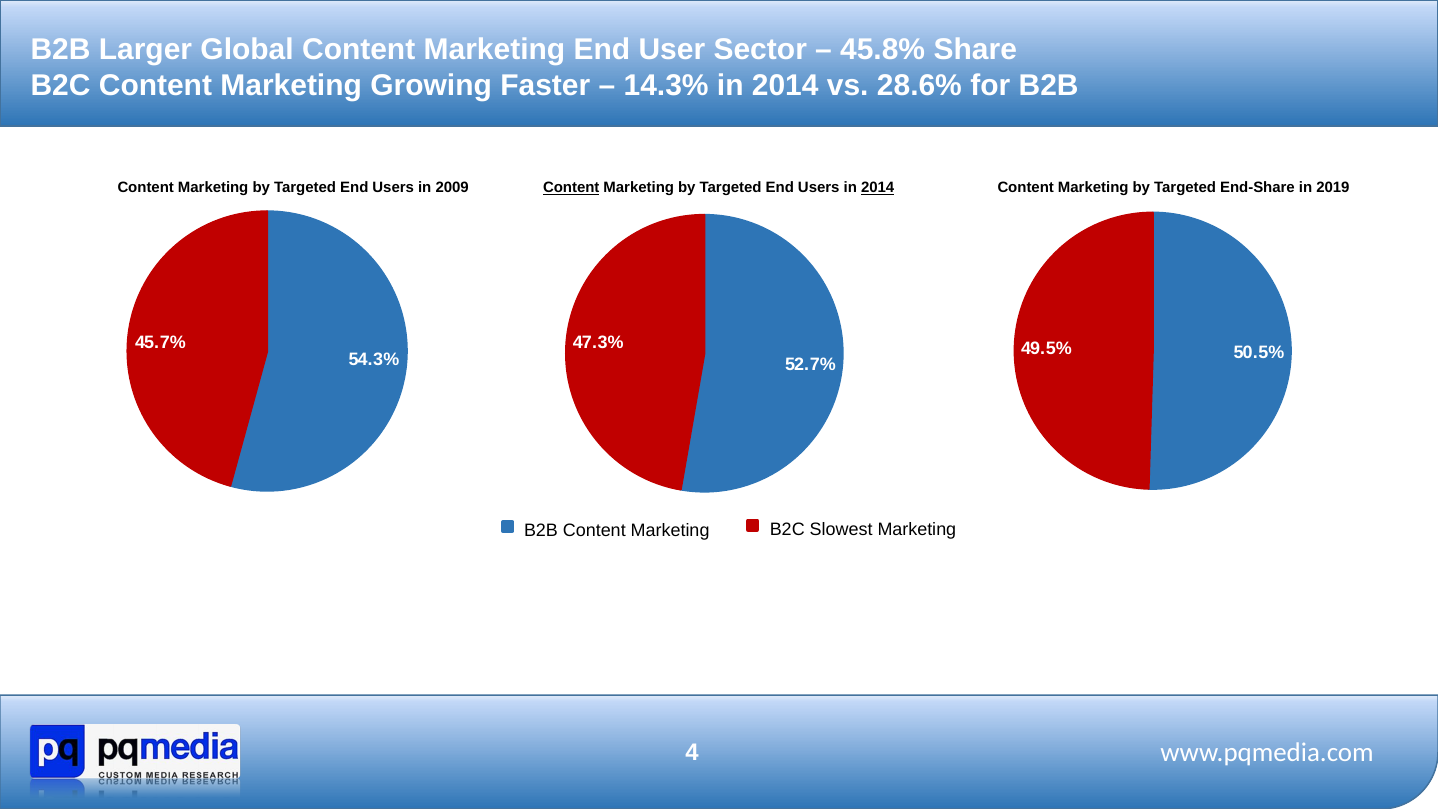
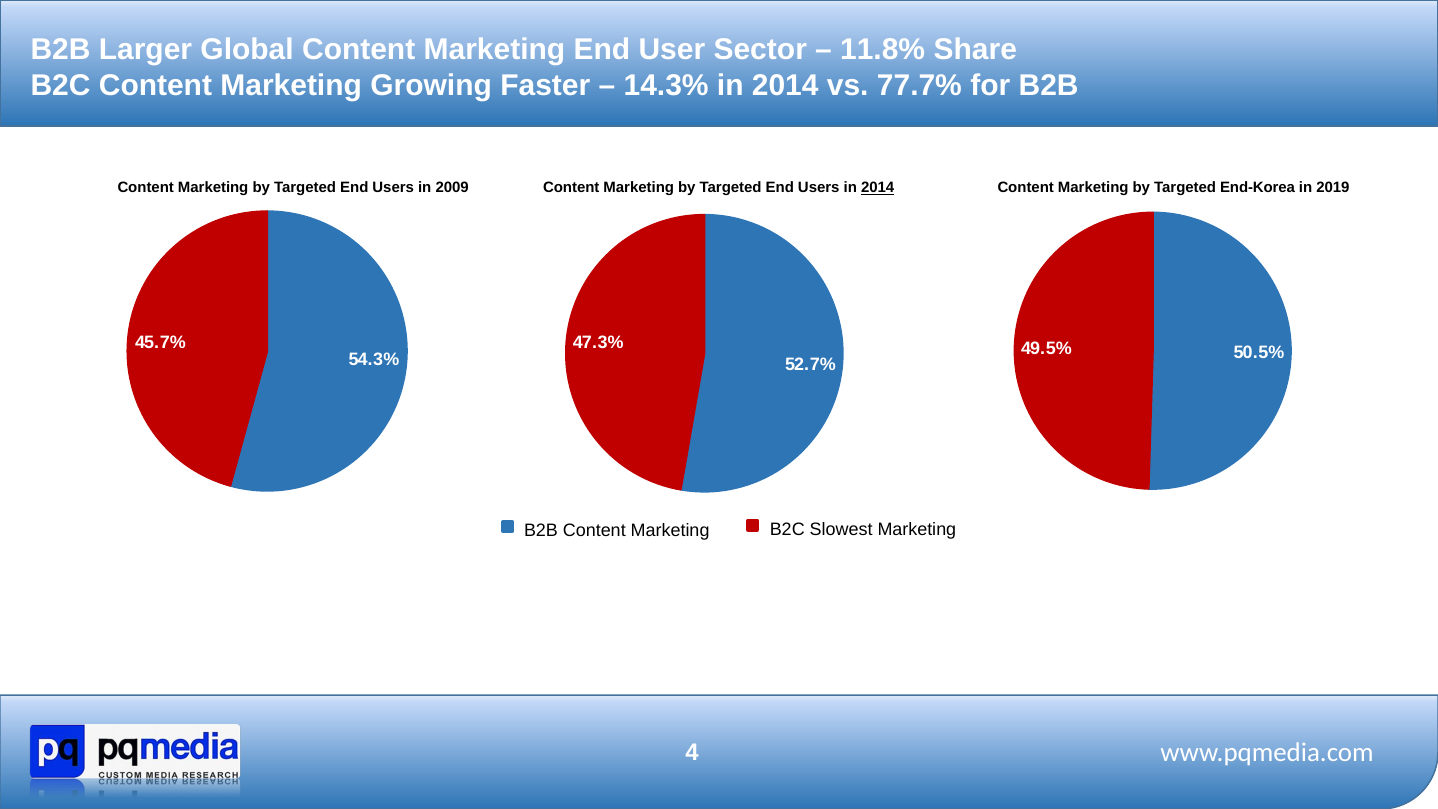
45.8%: 45.8% -> 11.8%
28.6%: 28.6% -> 77.7%
Content at (571, 188) underline: present -> none
End-Share: End-Share -> End-Korea
